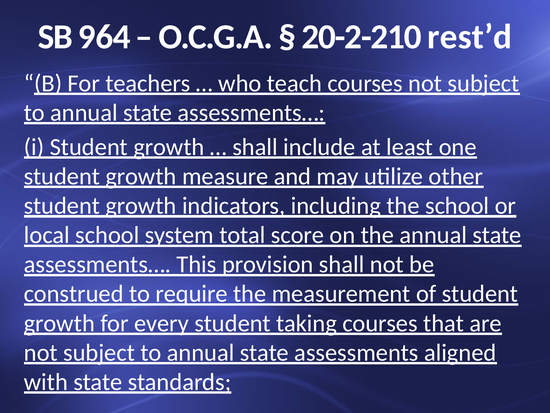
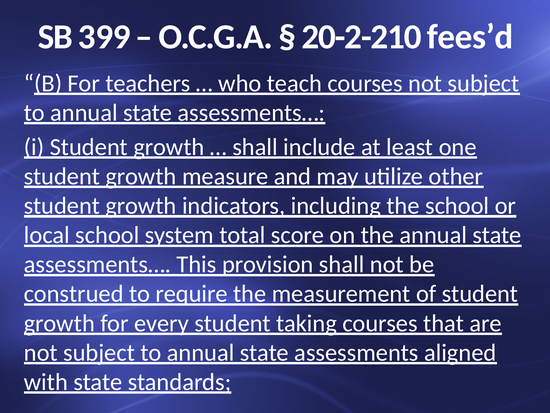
964: 964 -> 399
rest’d: rest’d -> fees’d
